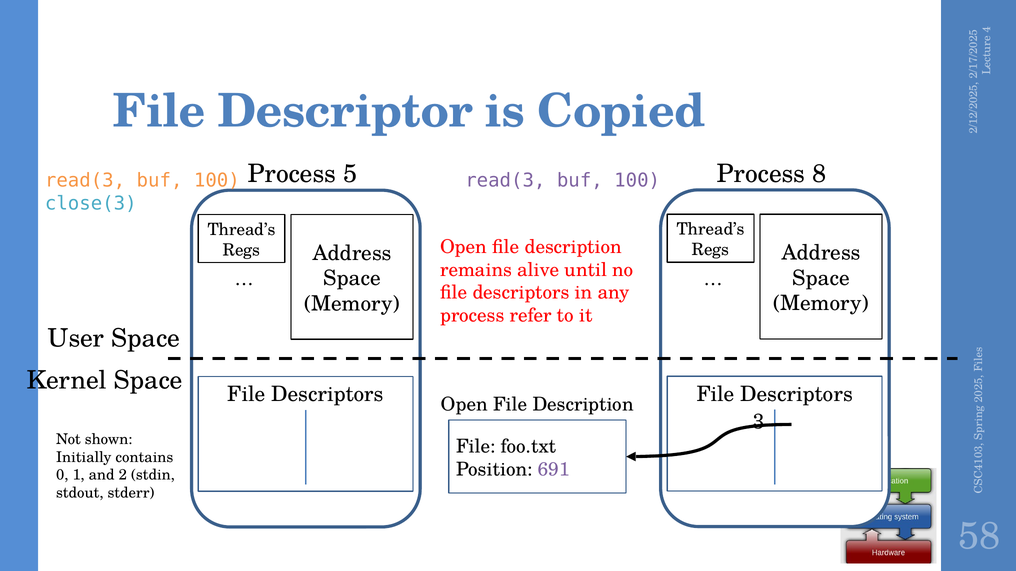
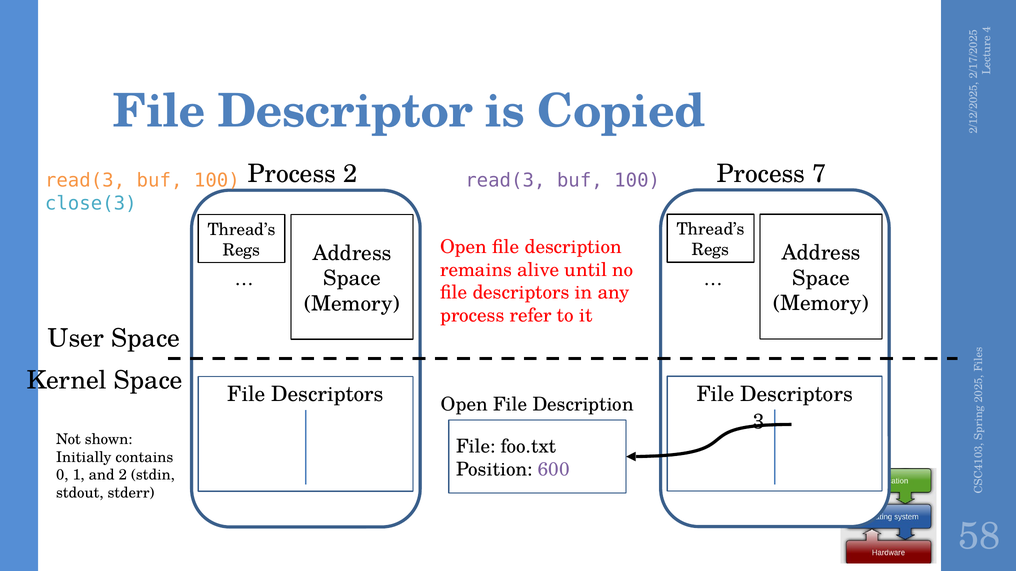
Process 8: 8 -> 7
Process 5: 5 -> 2
691: 691 -> 600
